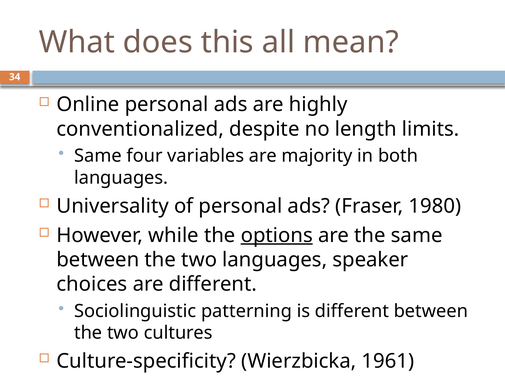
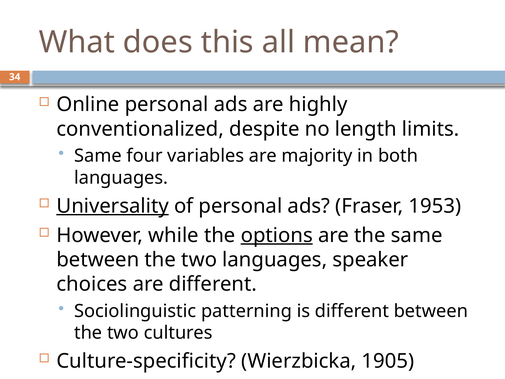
Universality underline: none -> present
1980: 1980 -> 1953
1961: 1961 -> 1905
